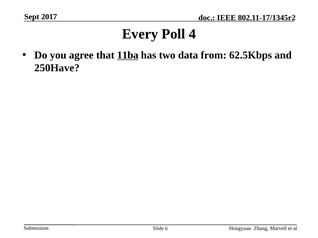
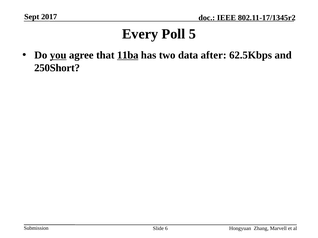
4: 4 -> 5
you underline: none -> present
from: from -> after
250Have: 250Have -> 250Short
